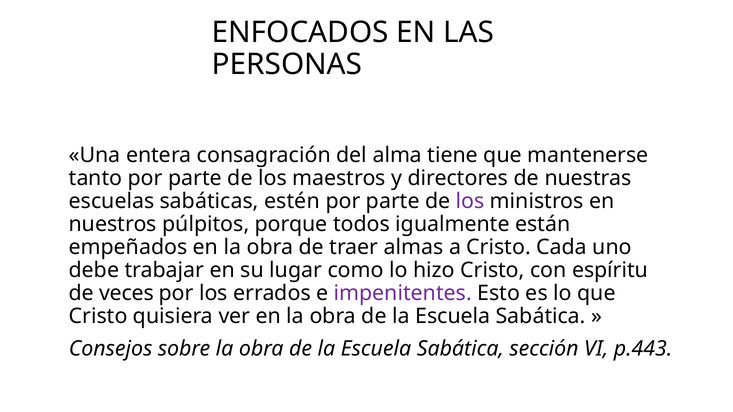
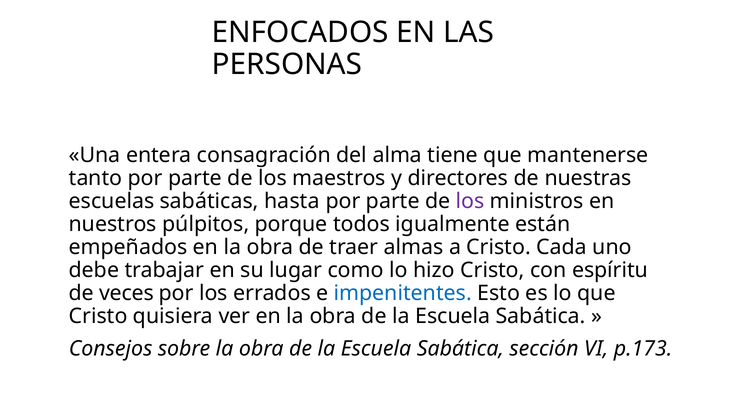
estén: estén -> hasta
impenitentes colour: purple -> blue
p.443: p.443 -> p.173
